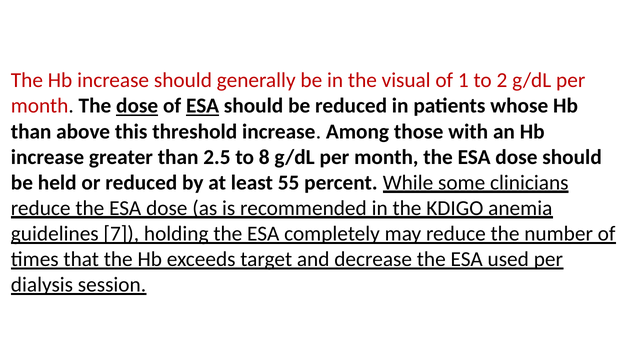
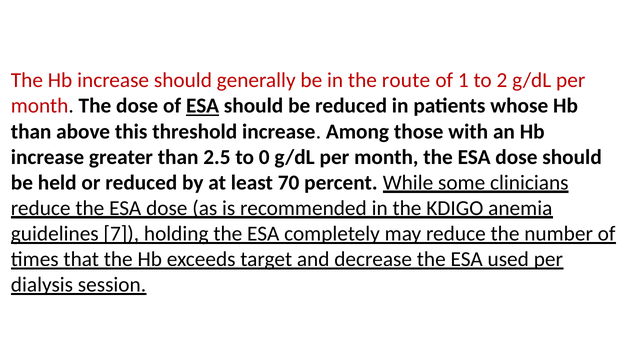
visual: visual -> route
dose at (137, 106) underline: present -> none
8: 8 -> 0
55: 55 -> 70
